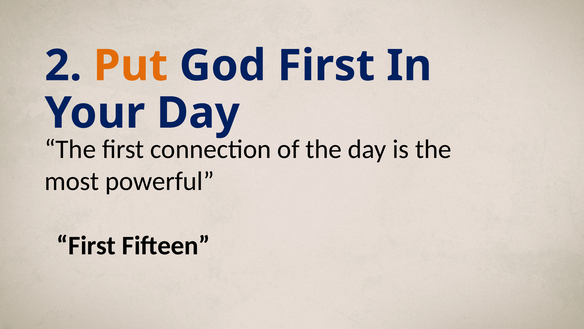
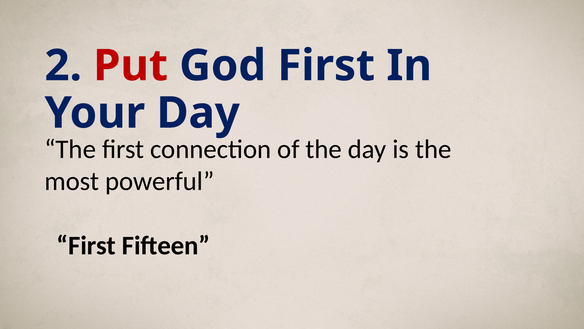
Put colour: orange -> red
